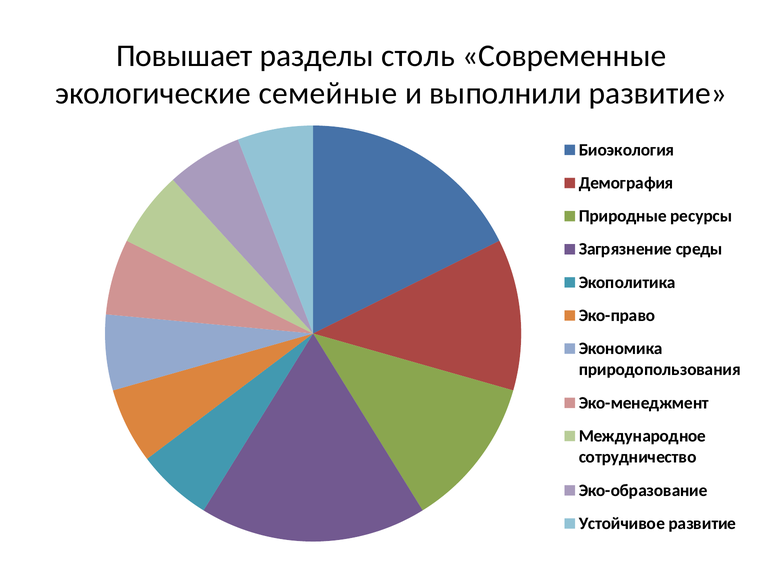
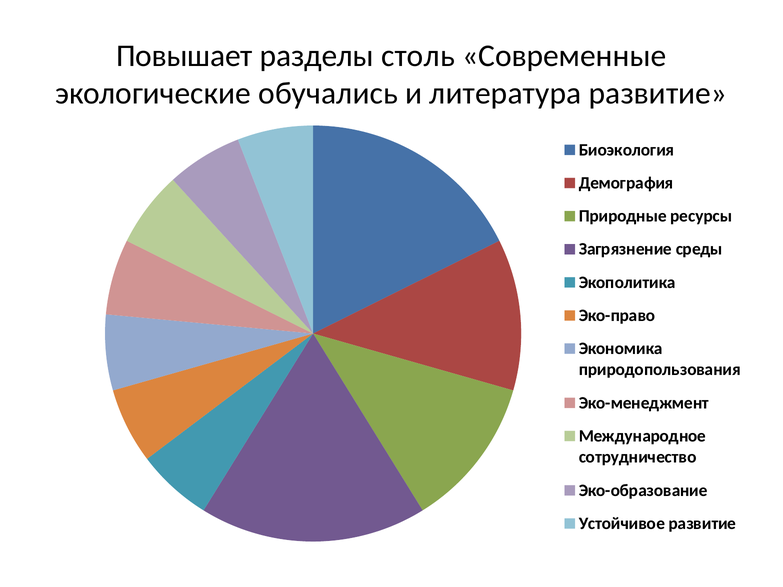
семейные: семейные -> обучались
выполнили: выполнили -> литература
